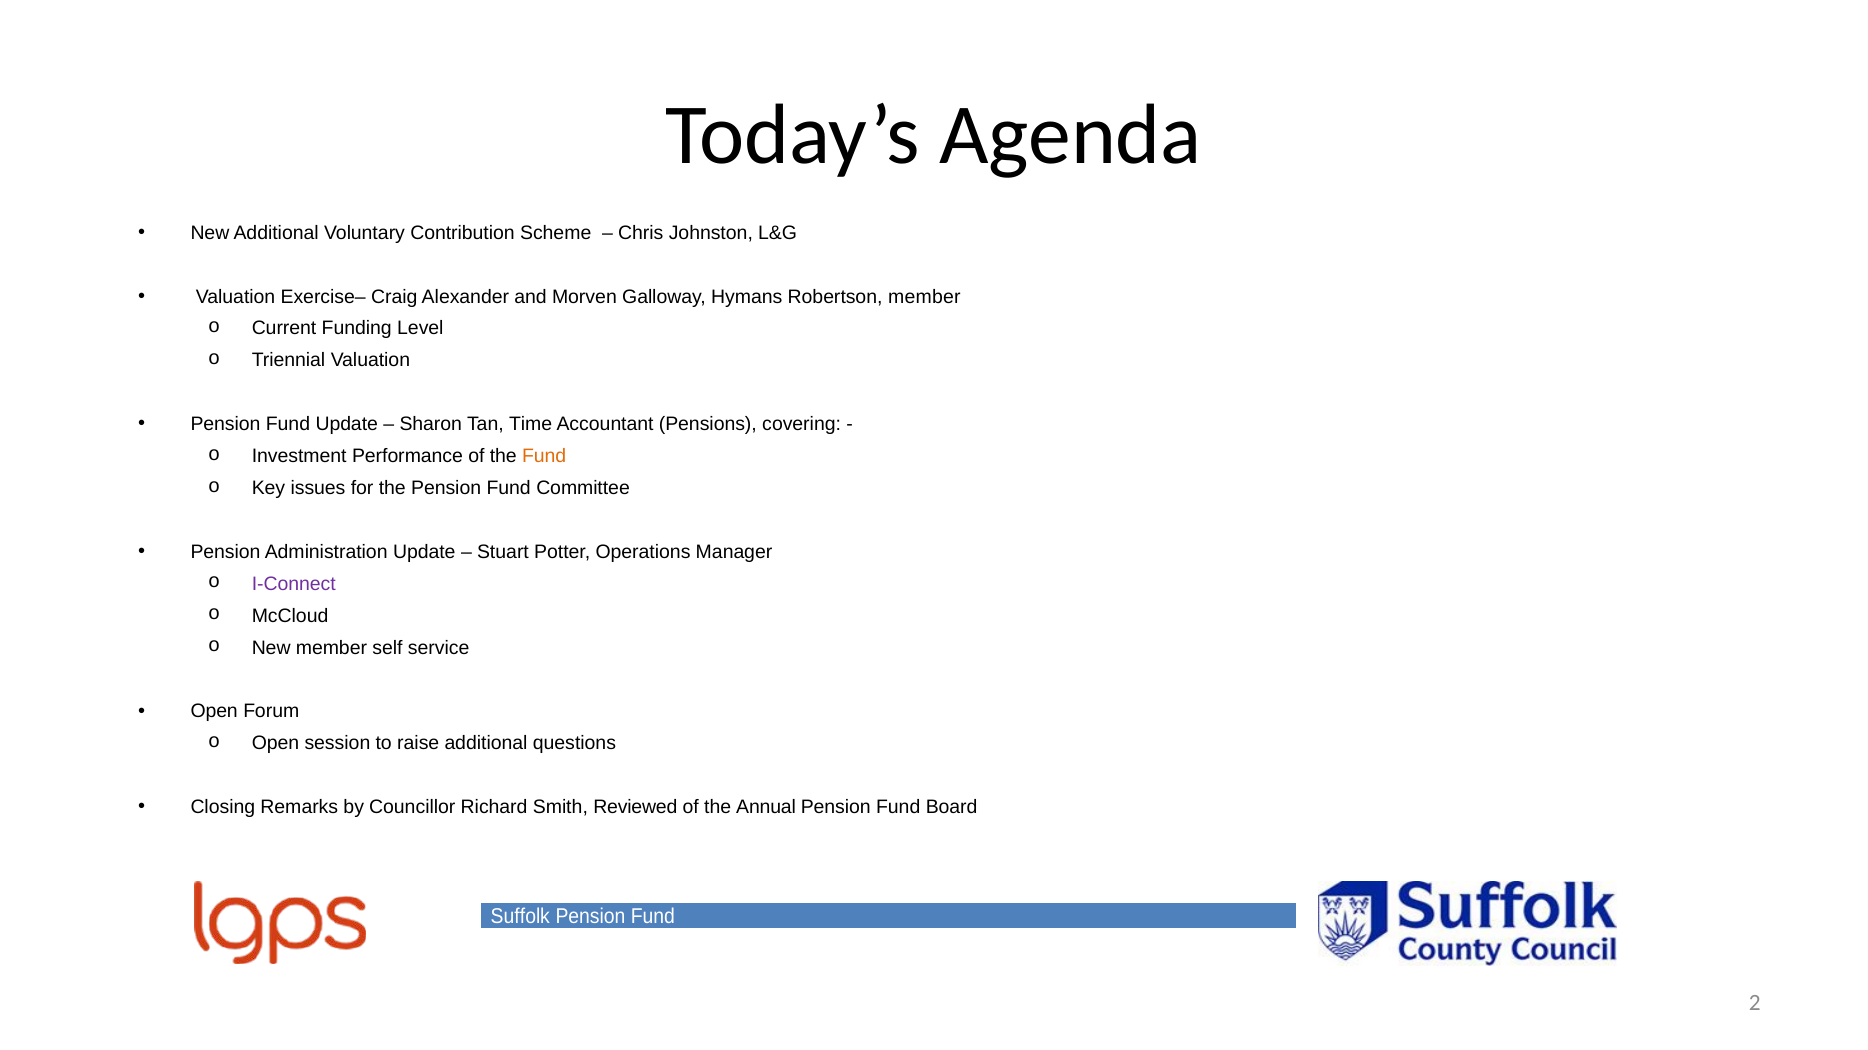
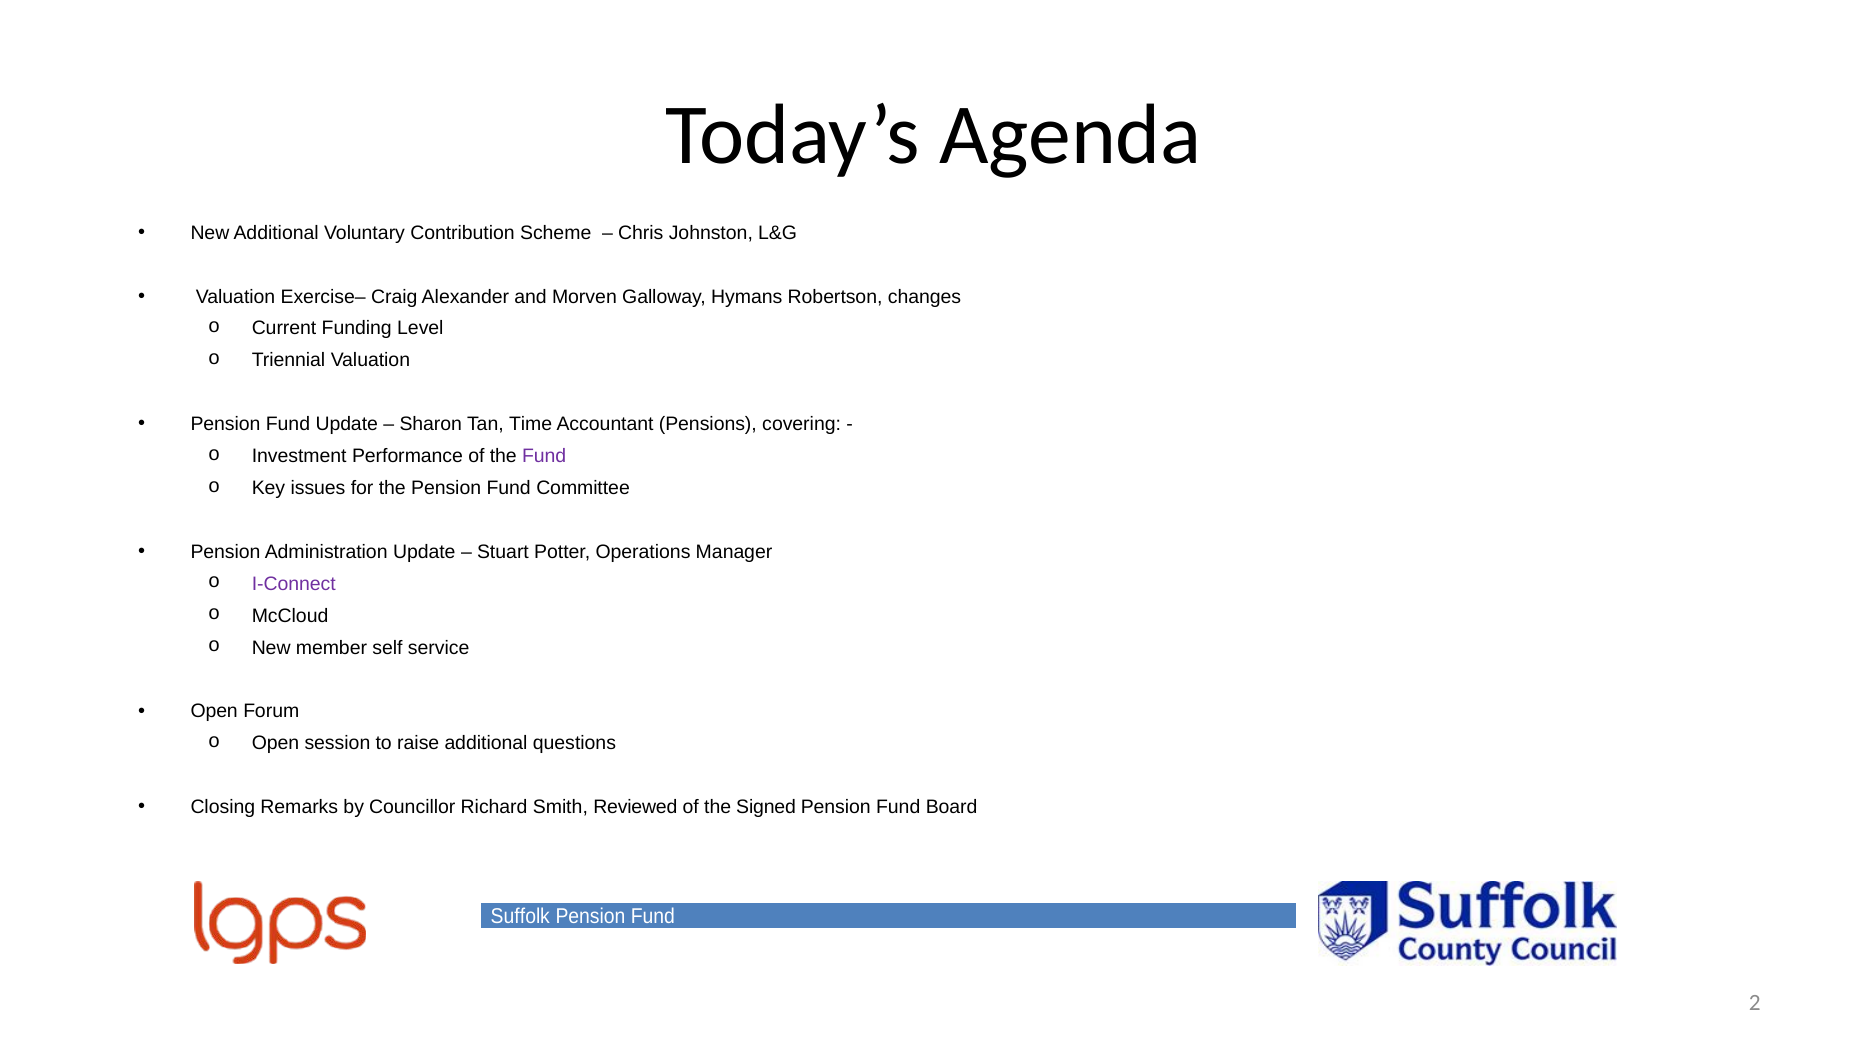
Robertson member: member -> changes
Fund at (544, 457) colour: orange -> purple
Annual: Annual -> Signed
